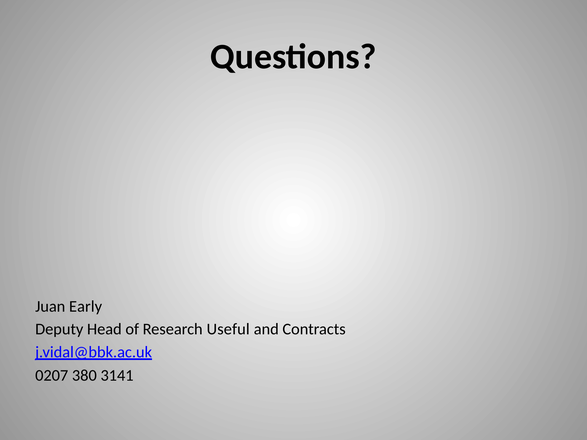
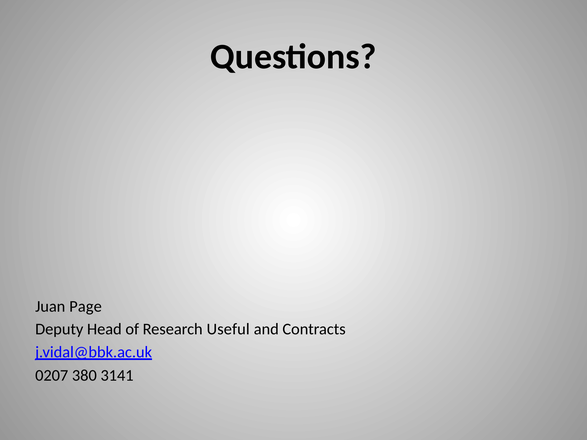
Early: Early -> Page
